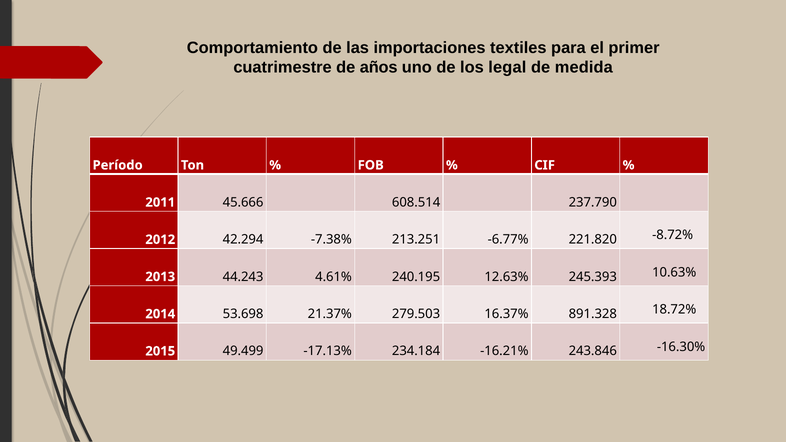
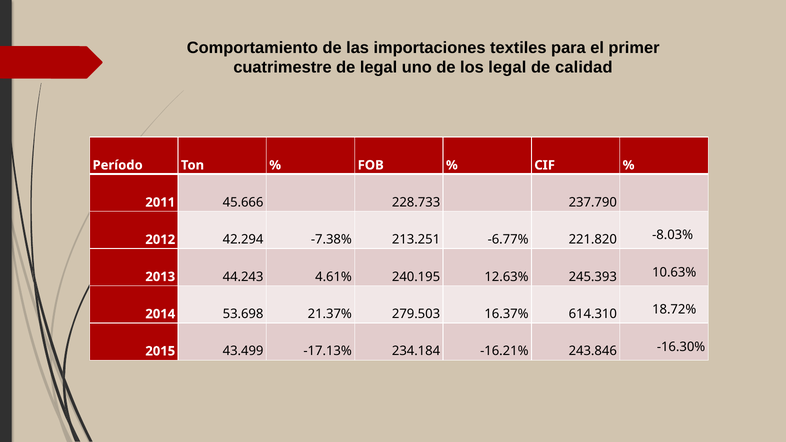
de años: años -> legal
medida: medida -> calidad
608.514: 608.514 -> 228.733
-8.72%: -8.72% -> -8.03%
891.328: 891.328 -> 614.310
49.499: 49.499 -> 43.499
